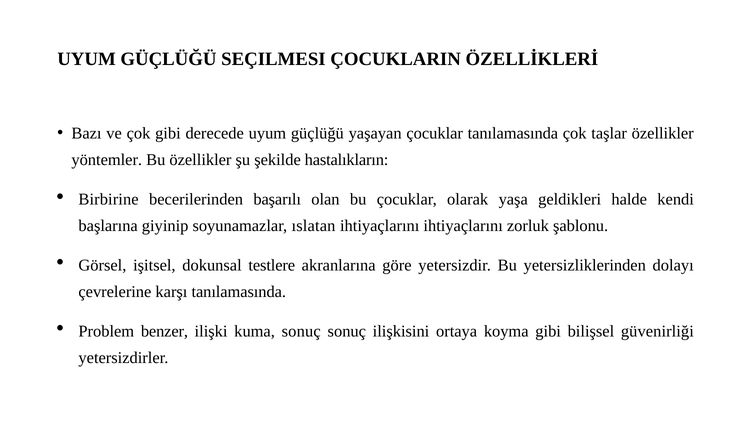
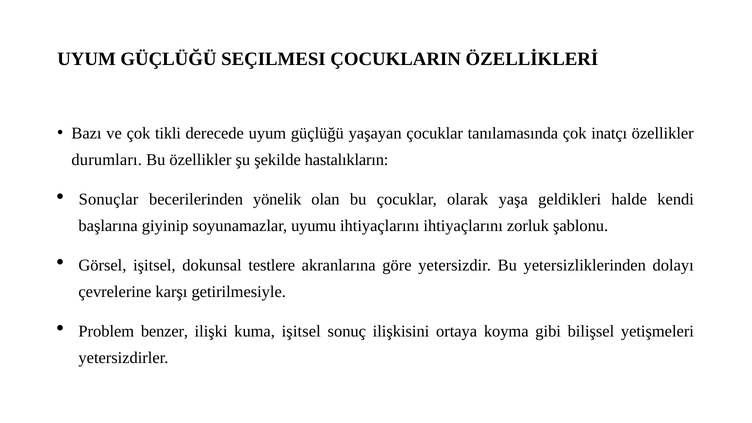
çok gibi: gibi -> tikli
taşlar: taşlar -> inatçı
yöntemler: yöntemler -> durumları
Birbirine: Birbirine -> Sonuçlar
başarılı: başarılı -> yönelik
ıslatan: ıslatan -> uyumu
karşı tanılamasında: tanılamasında -> getirilmesiyle
kuma sonuç: sonuç -> işitsel
güvenirliği: güvenirliği -> yetişmeleri
